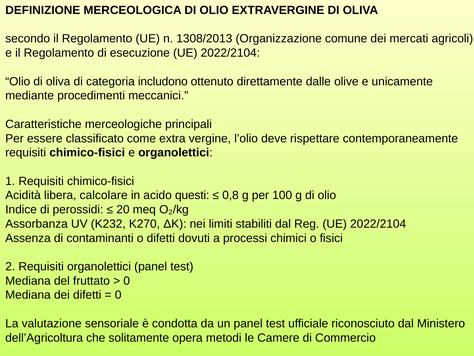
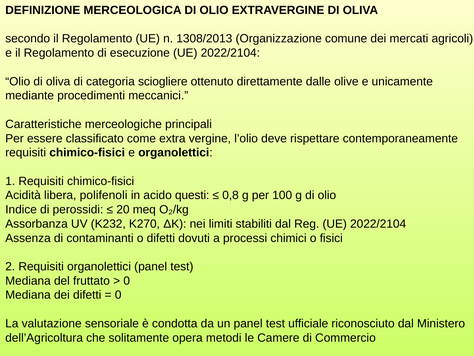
includono: includono -> sciogliere
calcolare: calcolare -> polifenoli
